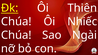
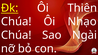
Nhiếc: Nhiếc -> Nhạo
